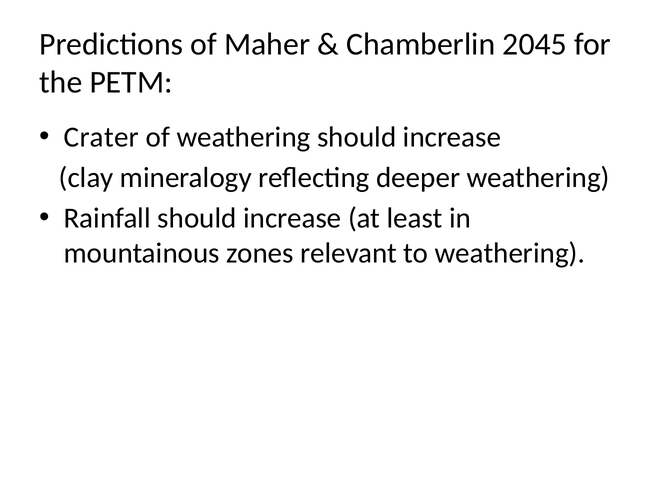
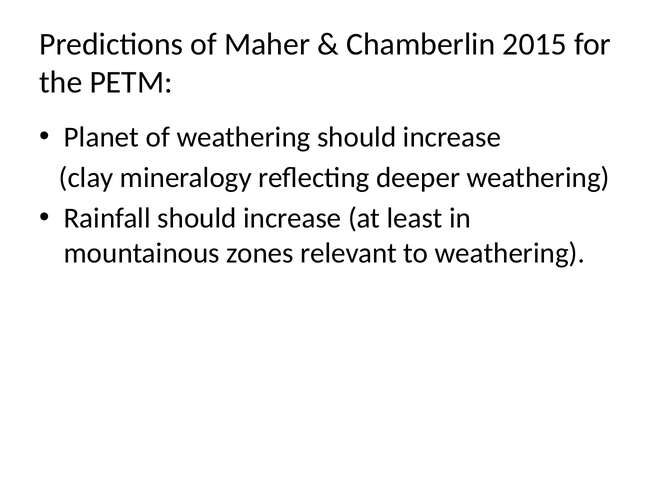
2045: 2045 -> 2015
Crater: Crater -> Planet
